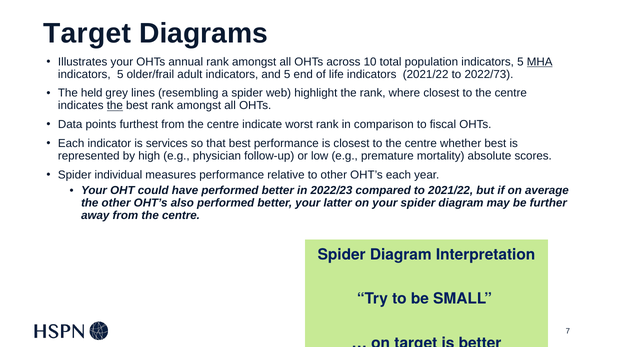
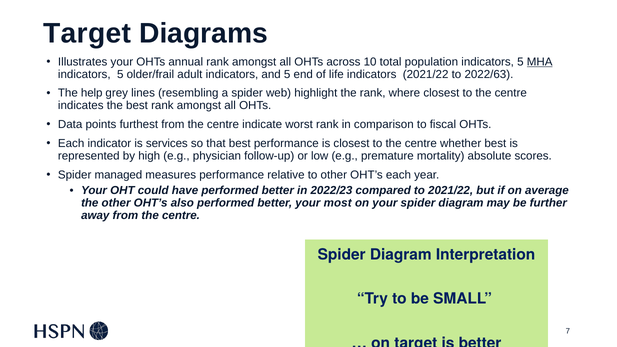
2022/73: 2022/73 -> 2022/63
held: held -> help
the at (115, 106) underline: present -> none
individual: individual -> managed
latter: latter -> most
